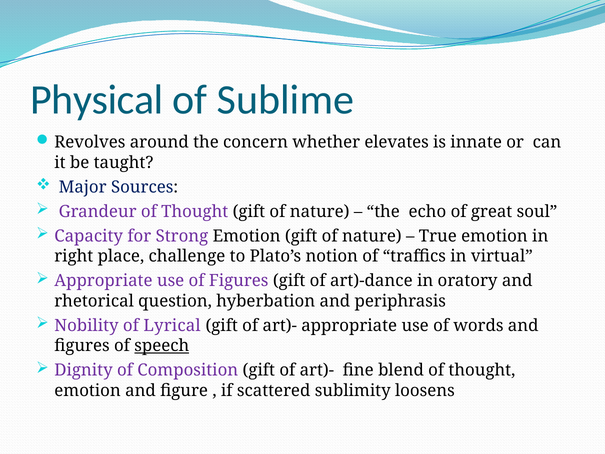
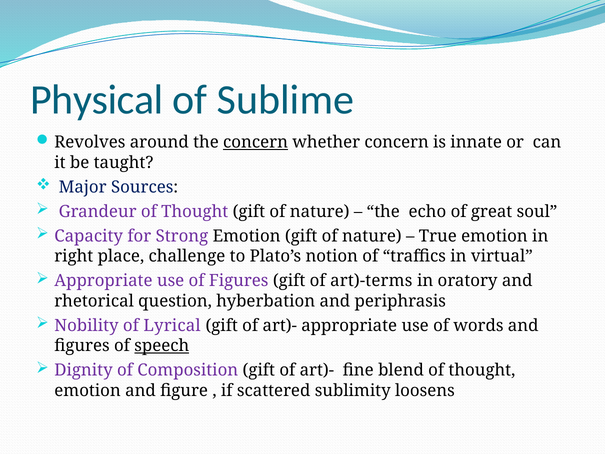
concern at (256, 142) underline: none -> present
whether elevates: elevates -> concern
art)-dance: art)-dance -> art)-terms
